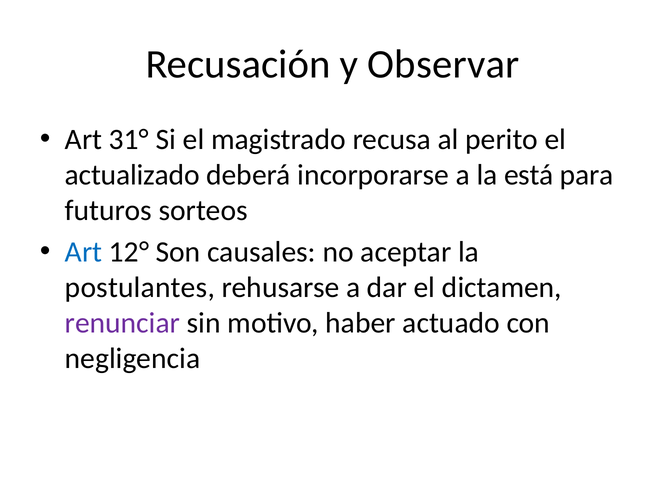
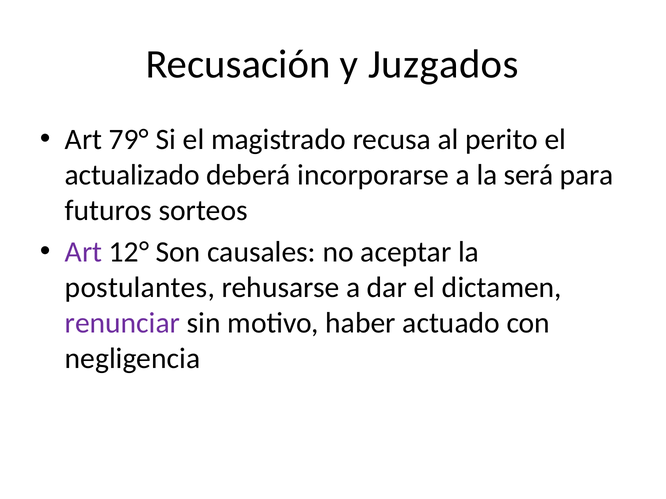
Observar: Observar -> Juzgados
31°: 31° -> 79°
está: está -> será
Art at (84, 252) colour: blue -> purple
